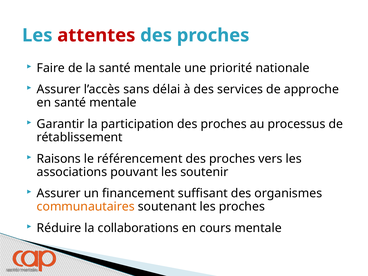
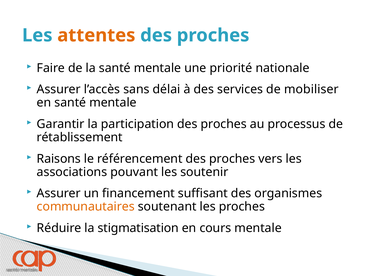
attentes colour: red -> orange
approche: approche -> mobiliser
collaborations: collaborations -> stigmatisation
